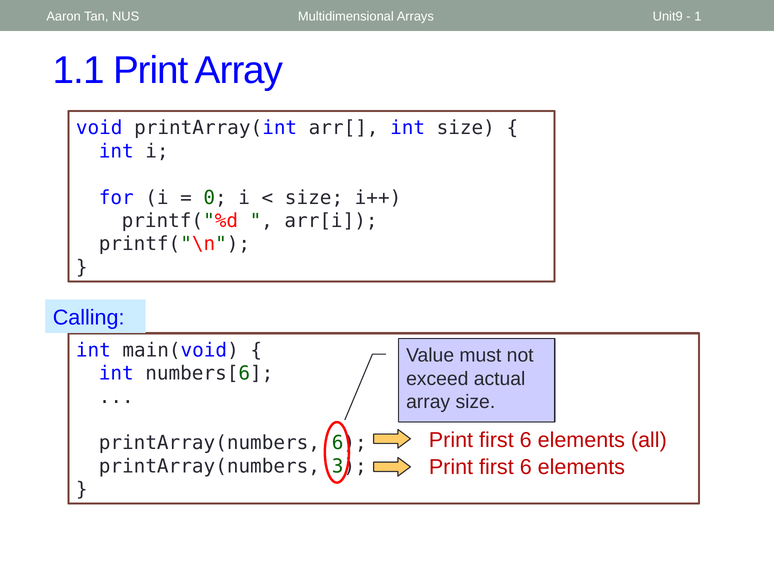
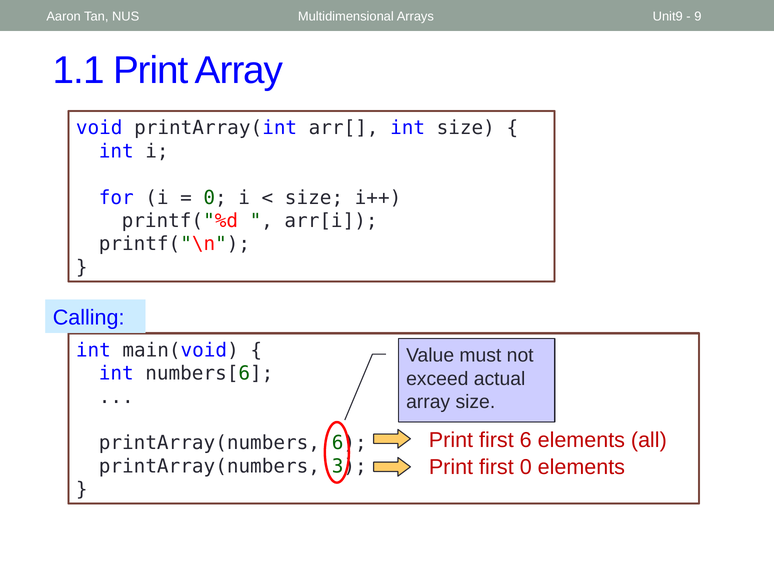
1: 1 -> 9
6 at (526, 467): 6 -> 0
